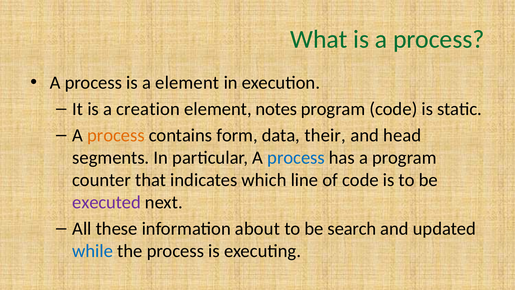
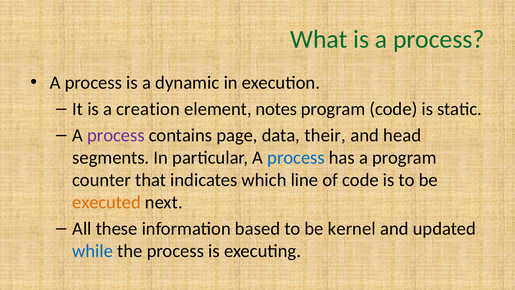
a element: element -> dynamic
process at (116, 135) colour: orange -> purple
form: form -> page
executed colour: purple -> orange
about: about -> based
search: search -> kernel
